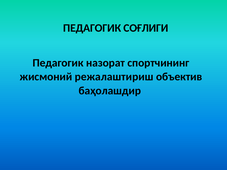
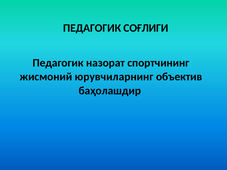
режалаштириш: режалаштириш -> юрувчиларнинг
